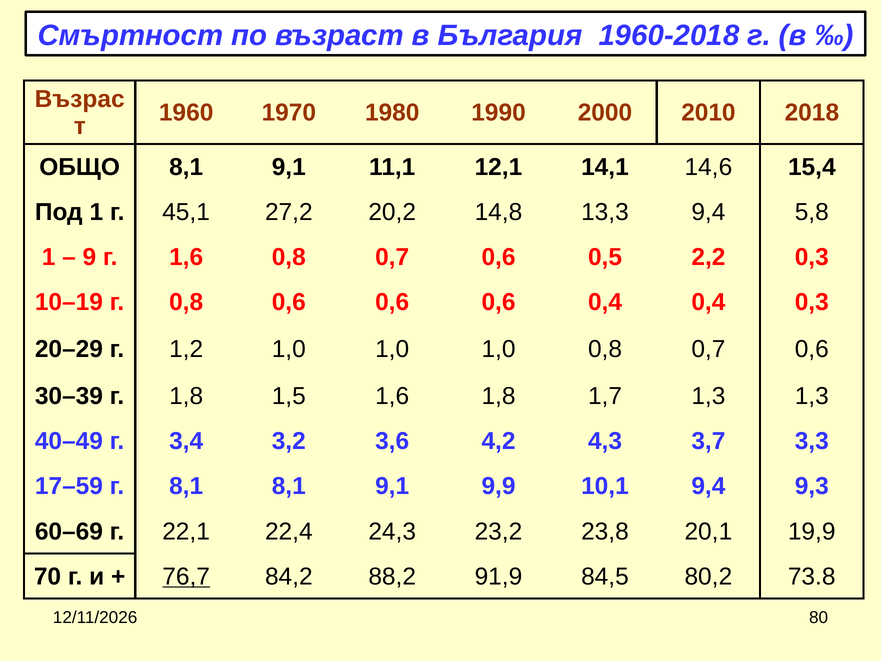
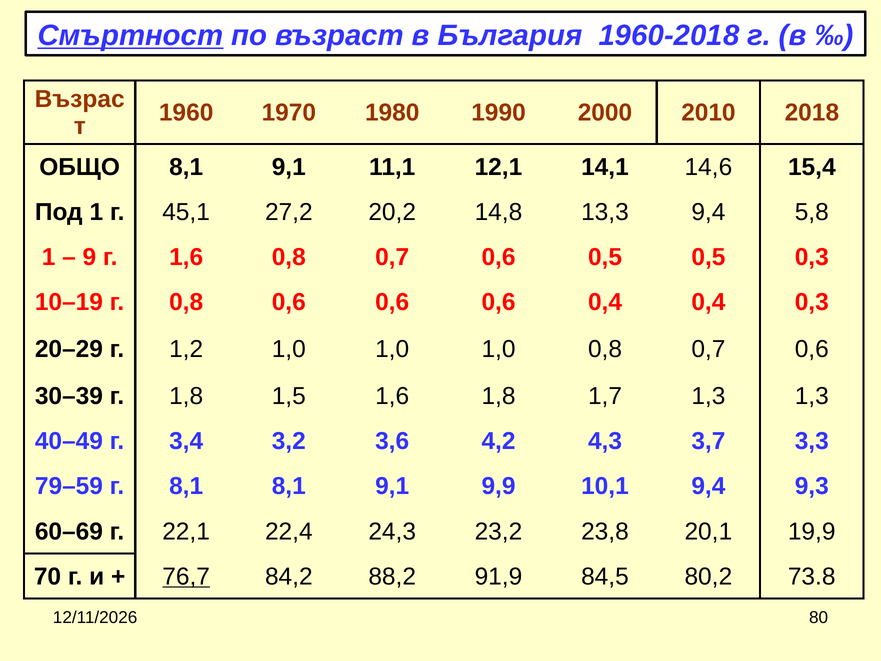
Смъртност underline: none -> present
0,5 2,2: 2,2 -> 0,5
17–59: 17–59 -> 79–59
